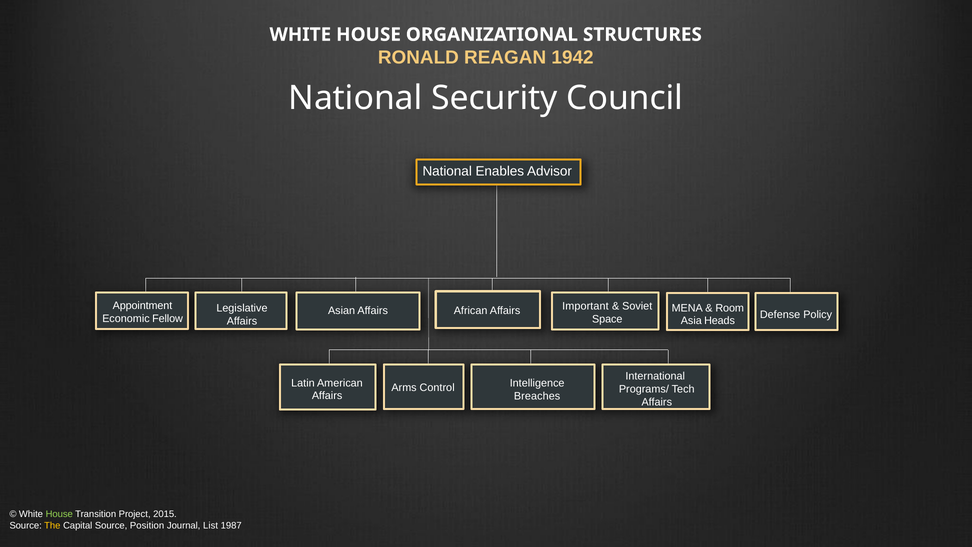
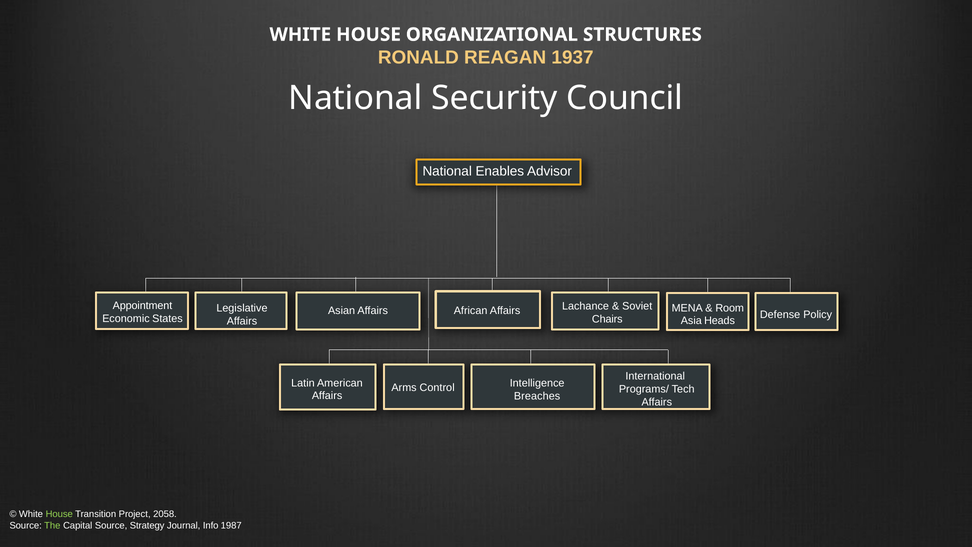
1942: 1942 -> 1937
Important: Important -> Lachance
Fellow: Fellow -> States
Space: Space -> Chairs
2015: 2015 -> 2058
The colour: yellow -> light green
Position: Position -> Strategy
List: List -> Info
